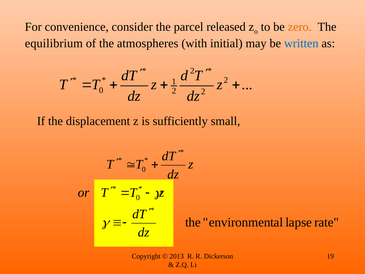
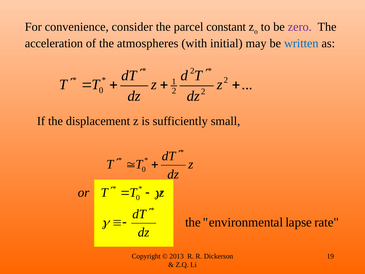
released: released -> constant
zero colour: orange -> purple
equilibrium: equilibrium -> acceleration
